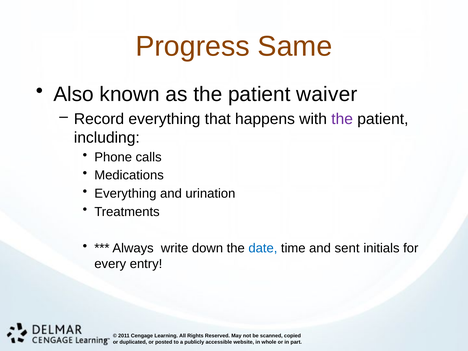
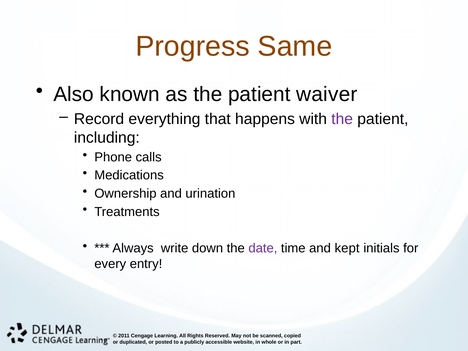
Everything at (125, 194): Everything -> Ownership
date colour: blue -> purple
sent: sent -> kept
